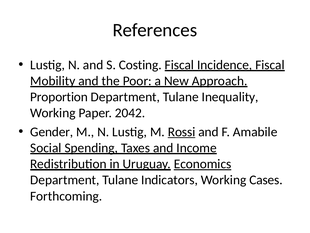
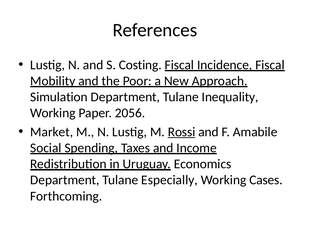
Proportion: Proportion -> Simulation
2042: 2042 -> 2056
Gender: Gender -> Market
Economics underline: present -> none
Indicators: Indicators -> Especially
